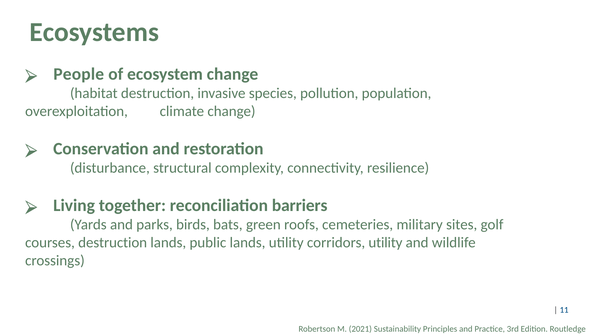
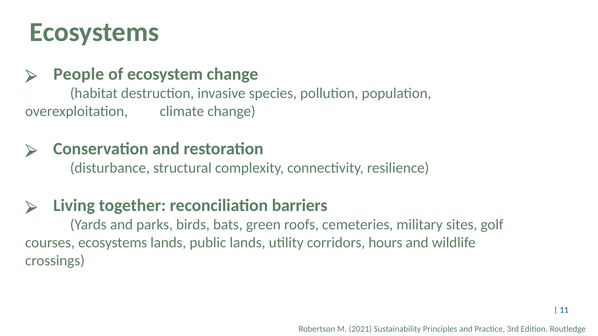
courses destruction: destruction -> ecosystems
corridors utility: utility -> hours
